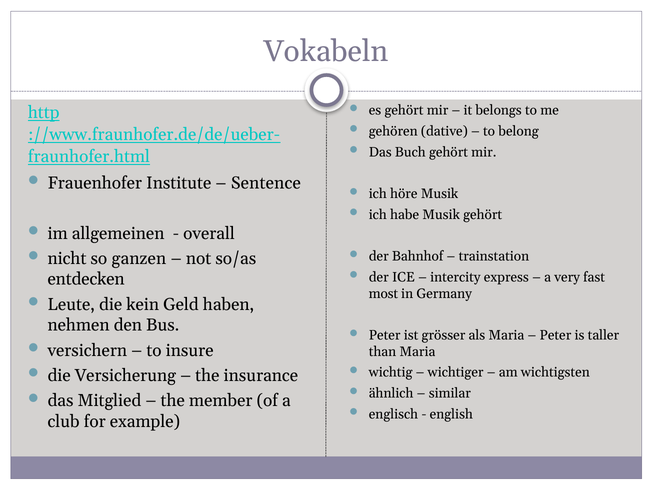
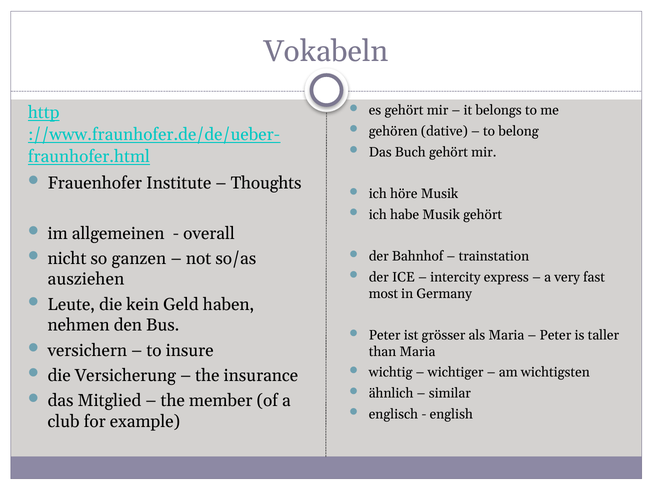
Sentence: Sentence -> Thoughts
entdecken: entdecken -> ausziehen
